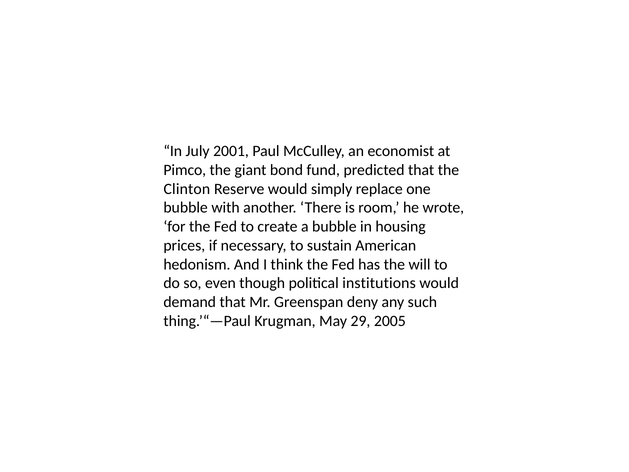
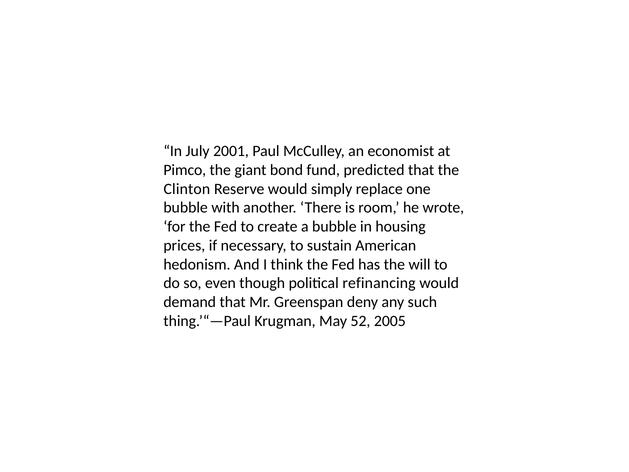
institutions: institutions -> refinancing
29: 29 -> 52
